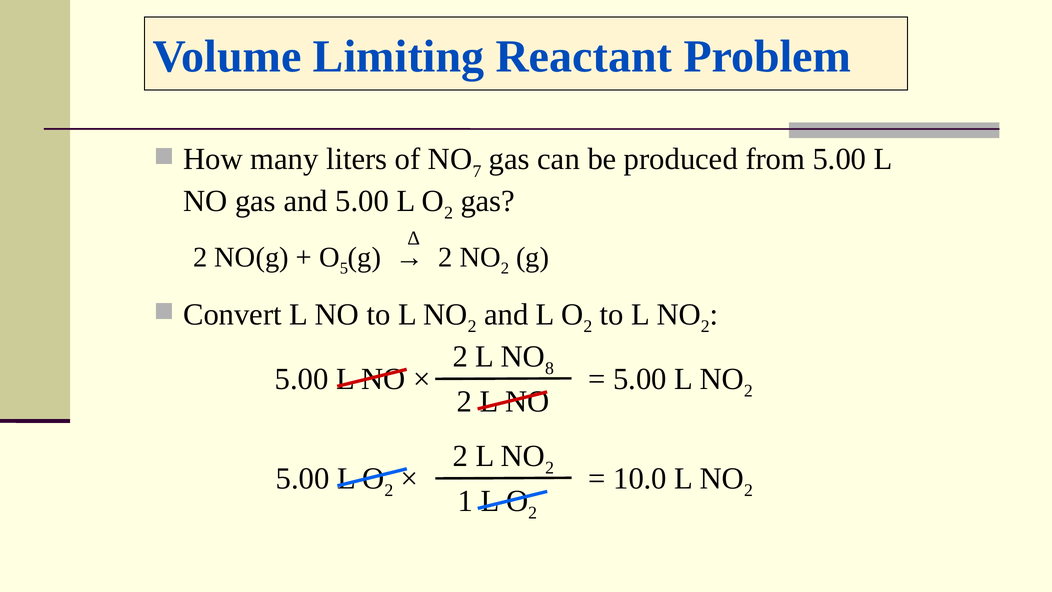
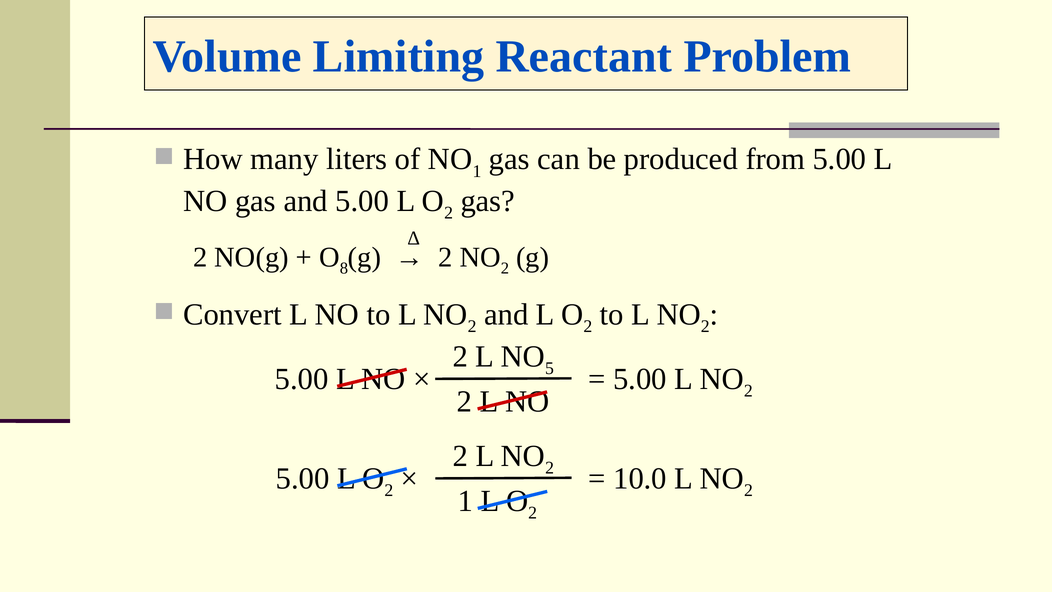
NO 7: 7 -> 1
5: 5 -> 8
8: 8 -> 5
